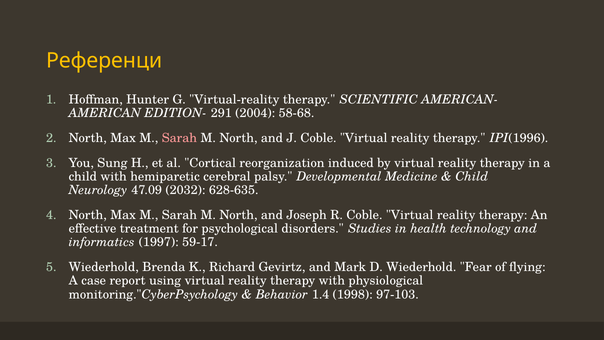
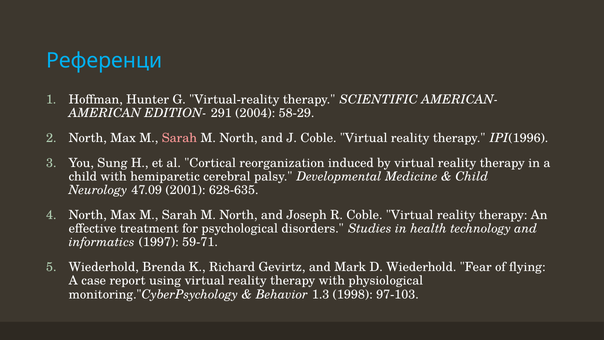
Референци colour: yellow -> light blue
58-68: 58-68 -> 58-29
2032: 2032 -> 2001
59-17: 59-17 -> 59-71
1.4: 1.4 -> 1.3
